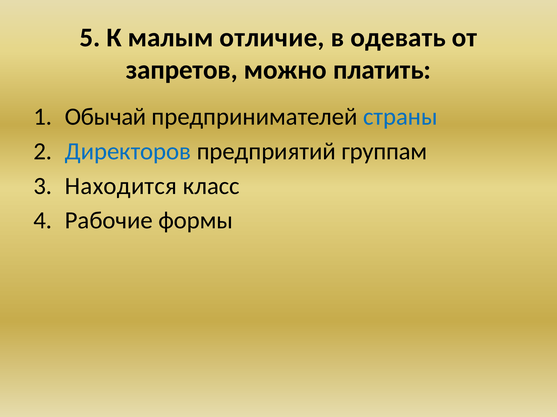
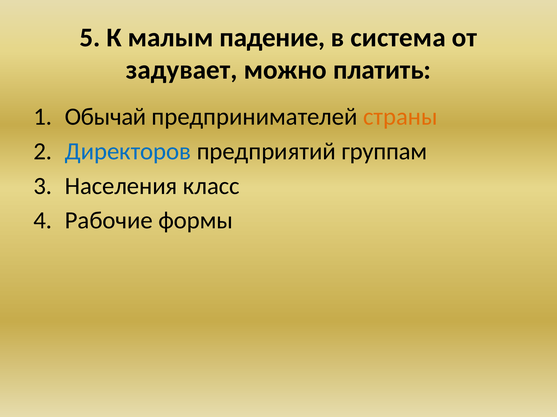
отличие: отличие -> падение
одевать: одевать -> система
запретов: запретов -> задувает
страны colour: blue -> orange
Находится: Находится -> Населения
